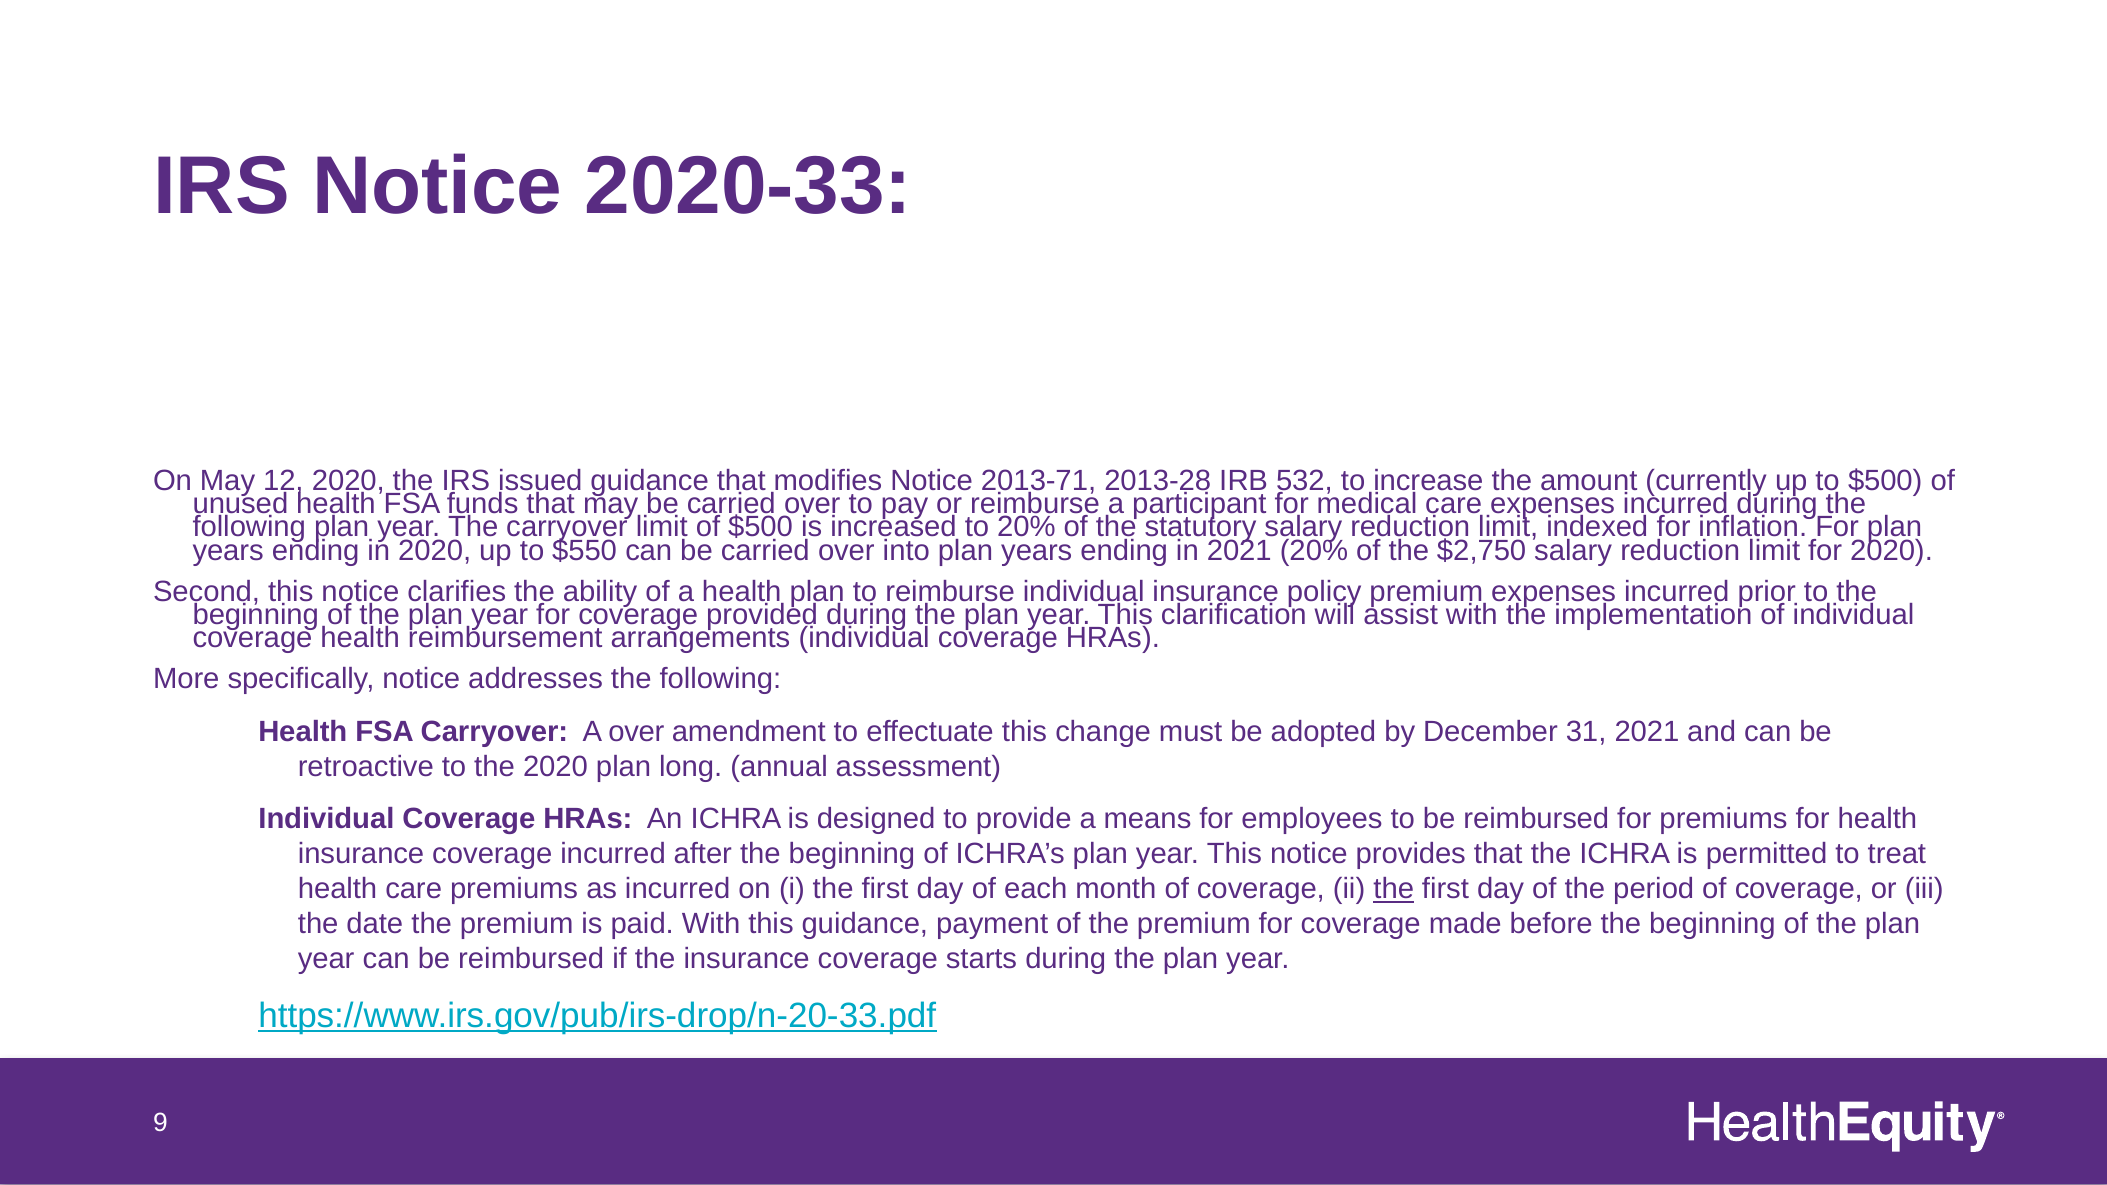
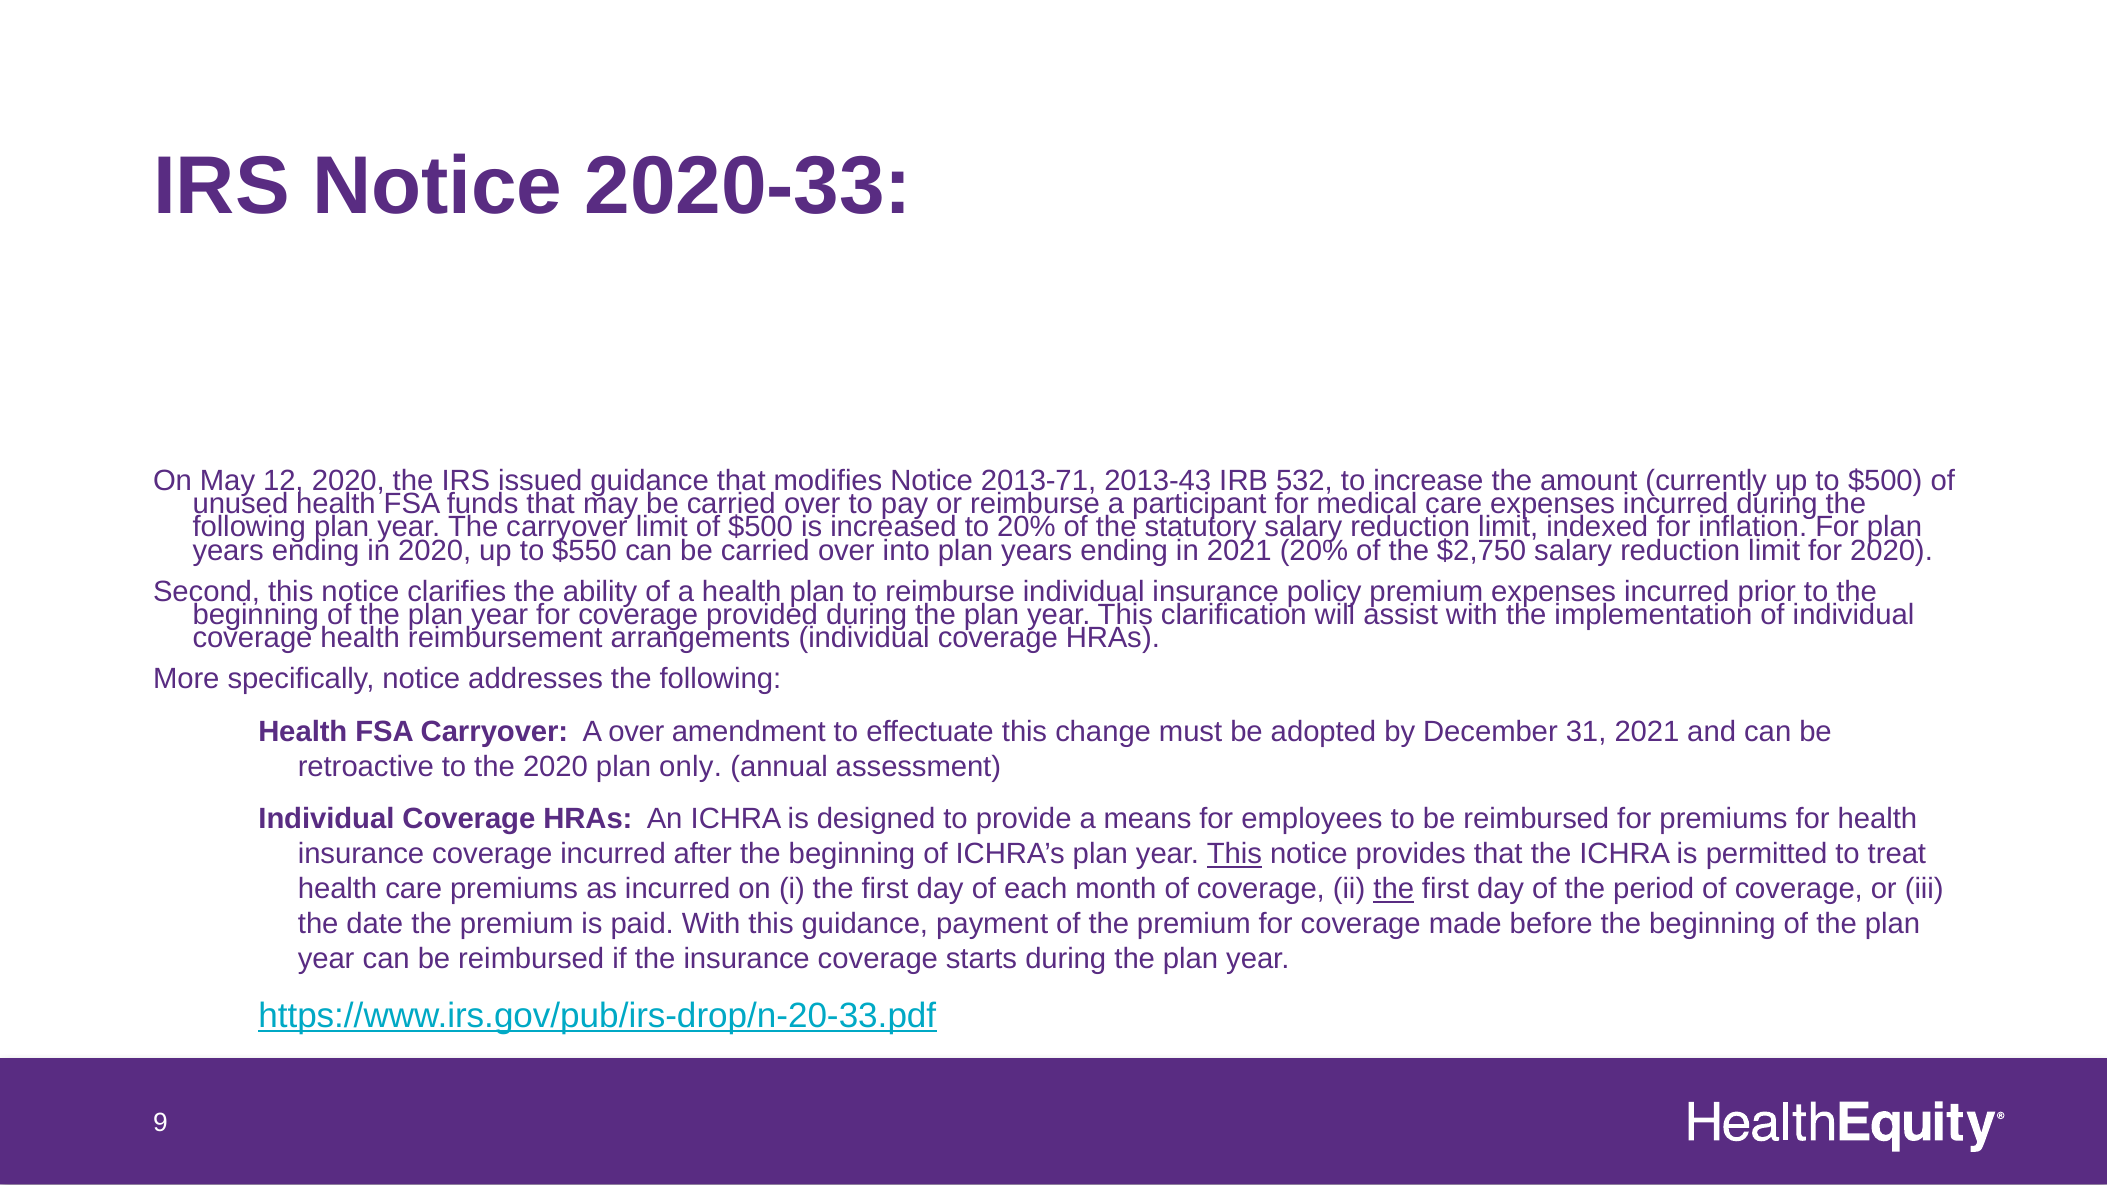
2013-28: 2013-28 -> 2013-43
long: long -> only
This at (1234, 854) underline: none -> present
